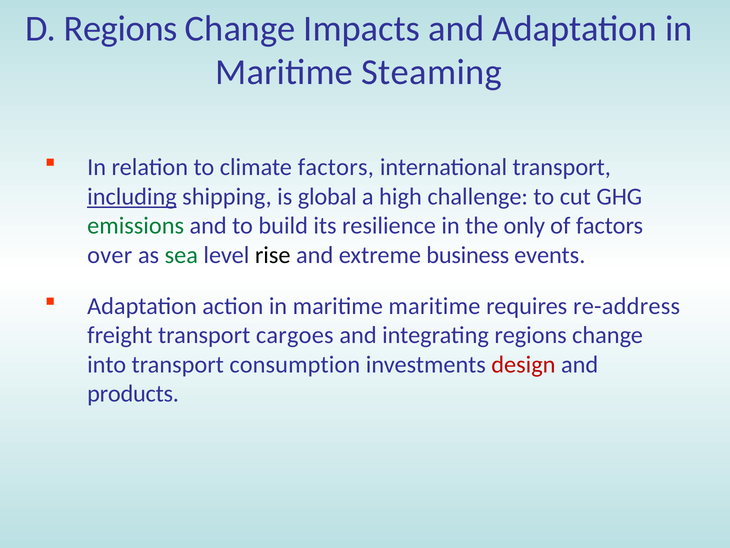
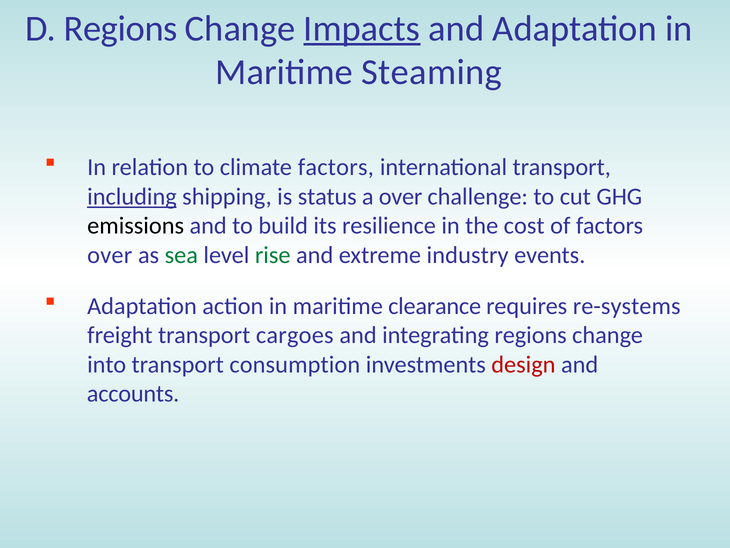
Impacts underline: none -> present
global: global -> status
a high: high -> over
emissions colour: green -> black
only: only -> cost
rise colour: black -> green
business: business -> industry
maritime maritime: maritime -> clearance
re-address: re-address -> re-systems
products: products -> accounts
